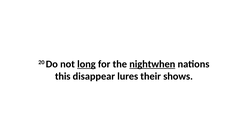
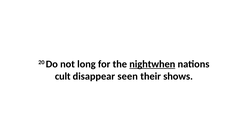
long underline: present -> none
this: this -> cult
lures: lures -> seen
